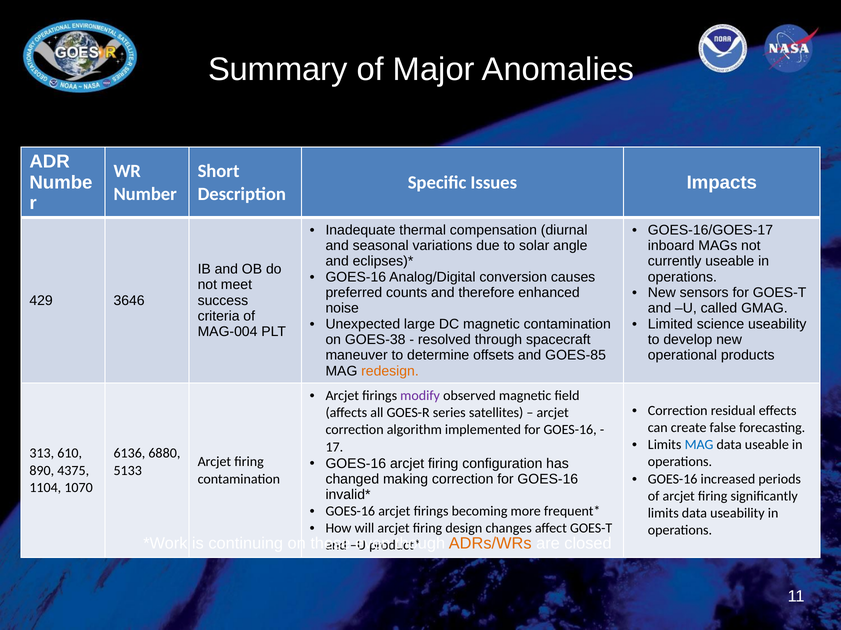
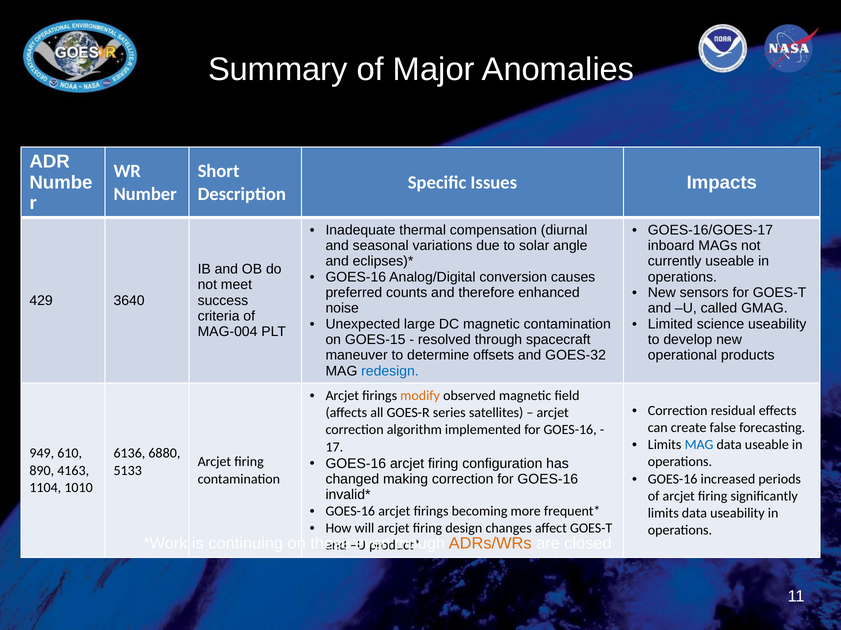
3646: 3646 -> 3640
GOES-38: GOES-38 -> GOES-15
GOES-85: GOES-85 -> GOES-32
redesign colour: orange -> blue
modify colour: purple -> orange
313: 313 -> 949
4375: 4375 -> 4163
1070: 1070 -> 1010
